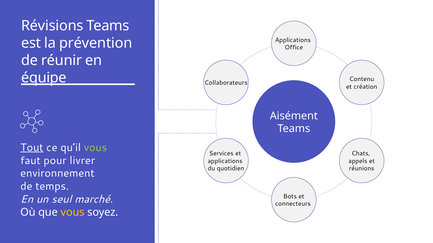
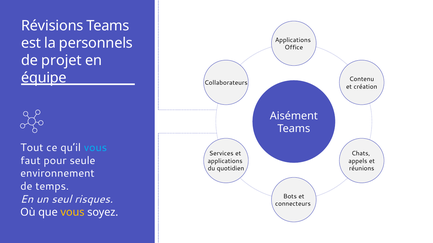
prévention: prévention -> personnels
réunir: réunir -> projet
Tout underline: present -> none
vous at (95, 148) colour: light green -> light blue
livrer: livrer -> seule
marché: marché -> risques
